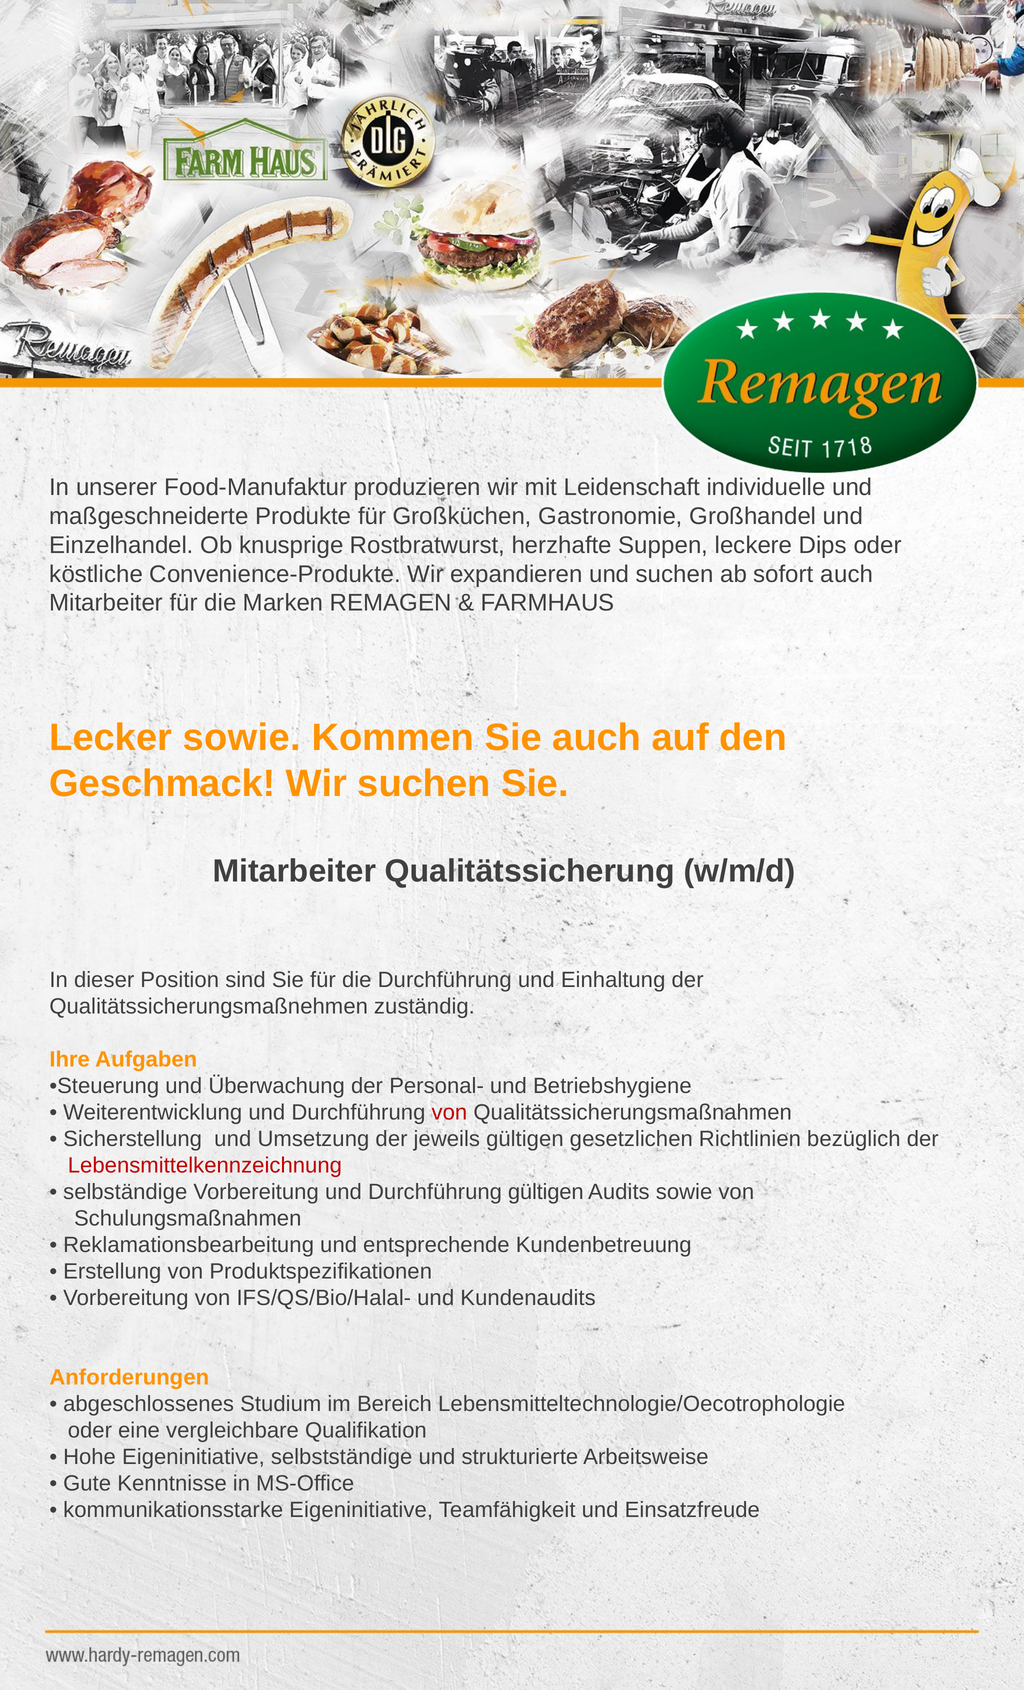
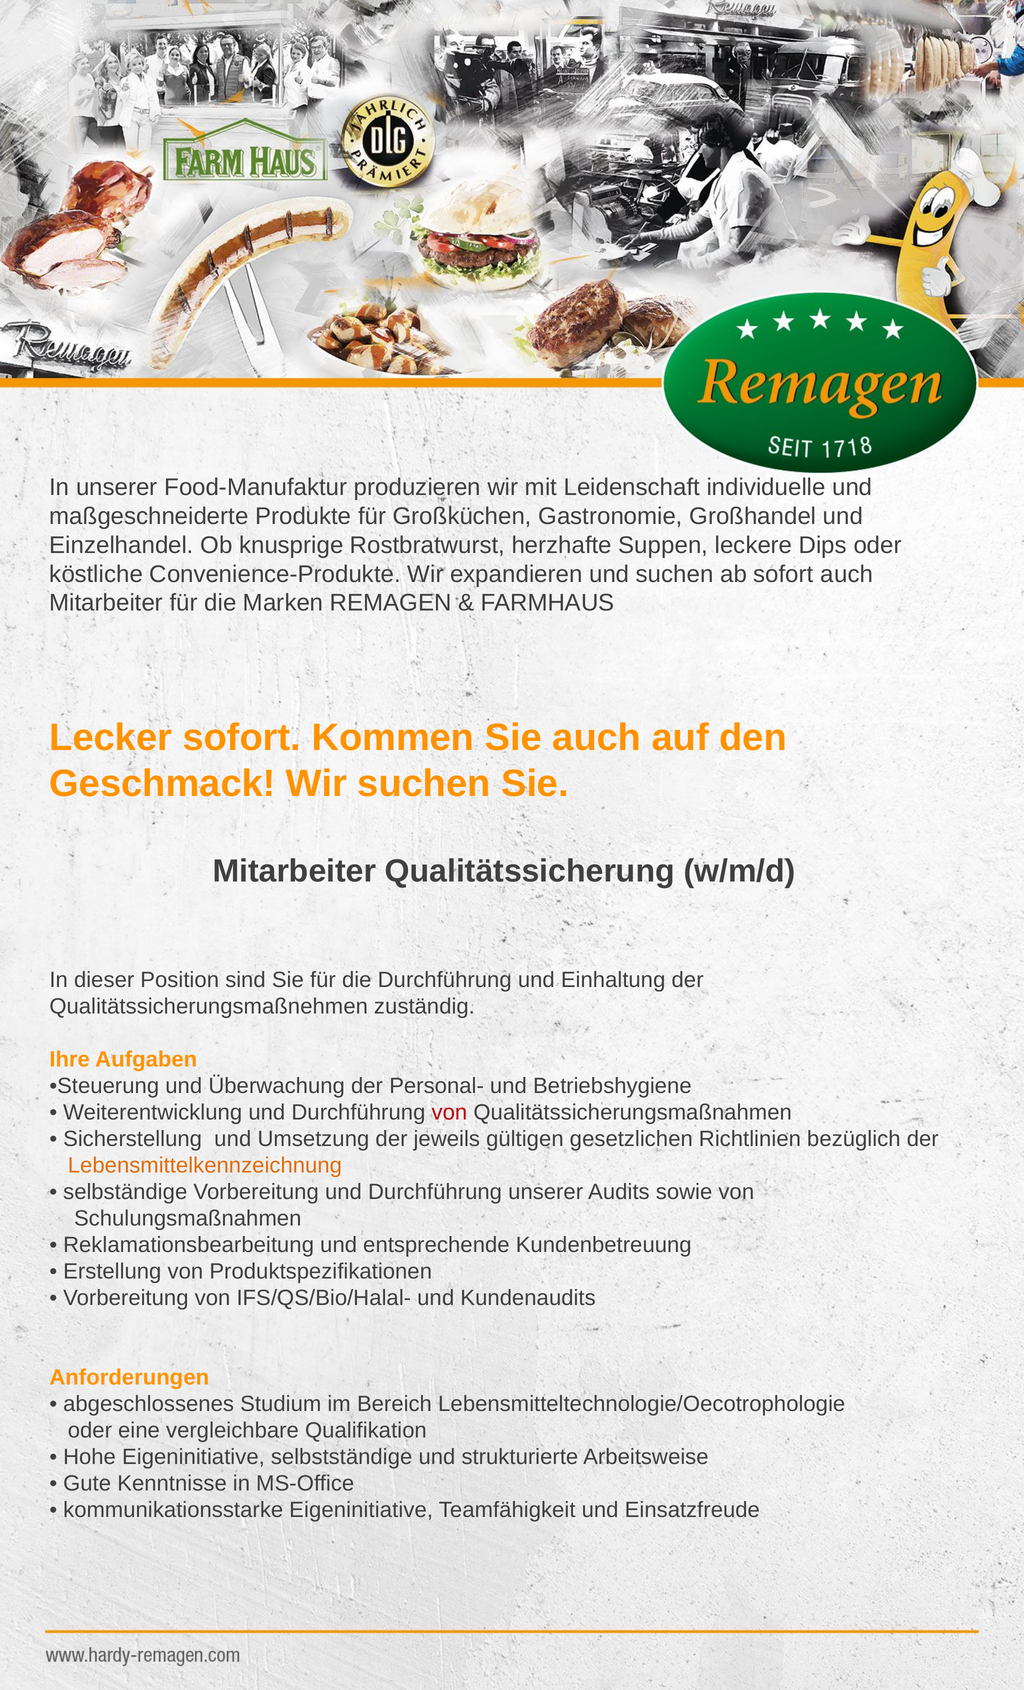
Lecker sowie: sowie -> sofort
Lebensmittelkennzeichnung colour: red -> orange
Durchführung gültigen: gültigen -> unserer
